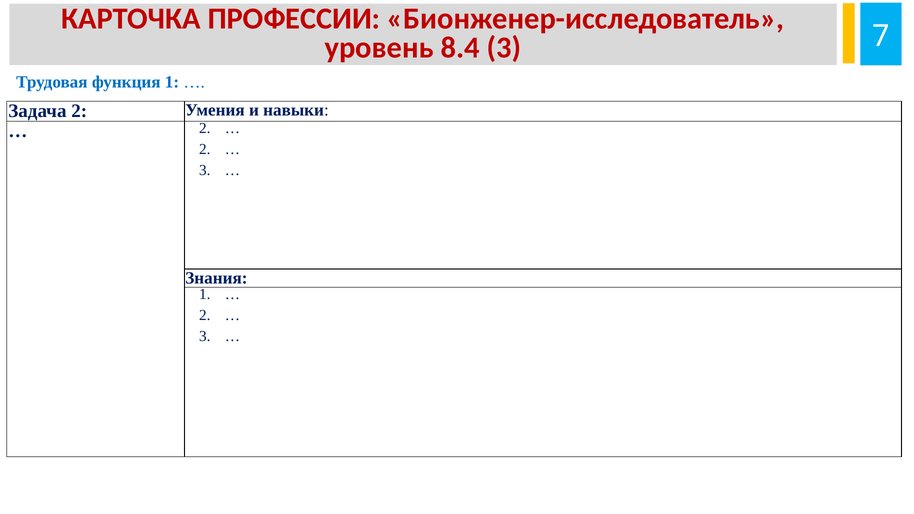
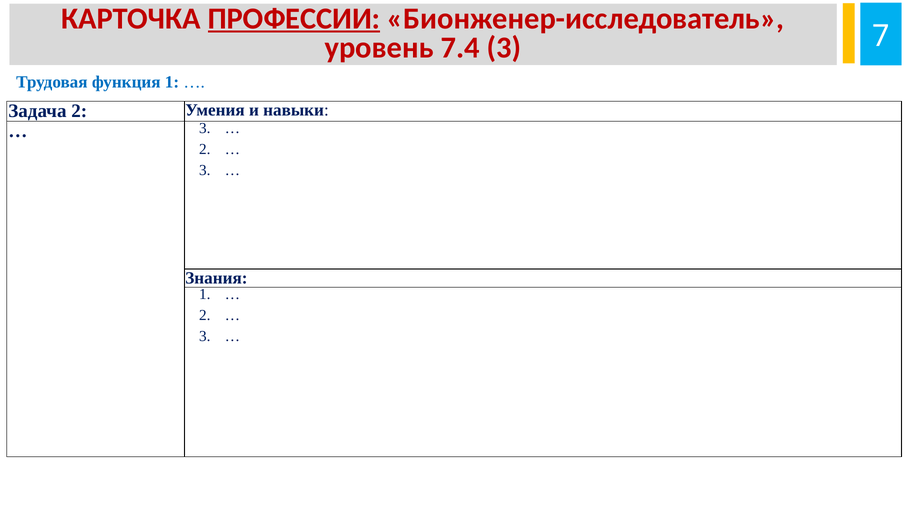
ПРОФЕССИИ underline: none -> present
8.4: 8.4 -> 7.4
2 at (205, 128): 2 -> 3
